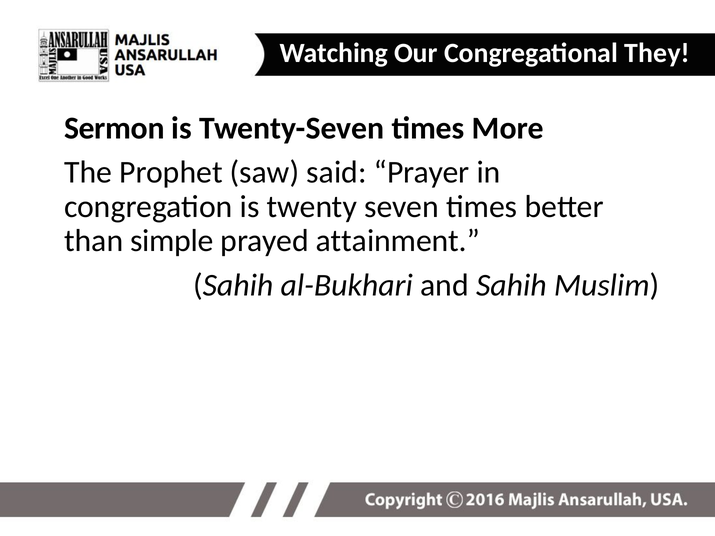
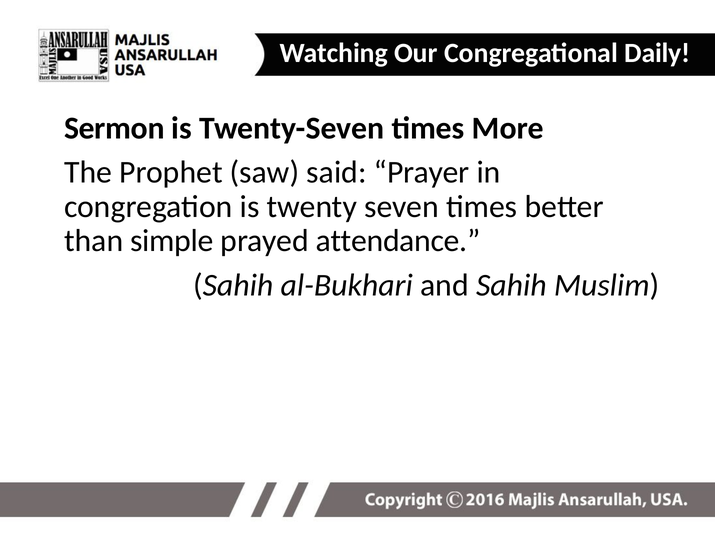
They: They -> Daily
attainment: attainment -> attendance
